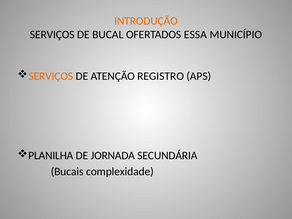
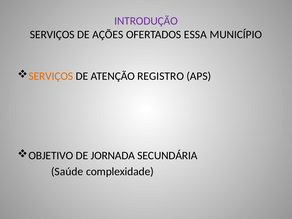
INTRODUÇÃO colour: orange -> purple
BUCAL: BUCAL -> AÇÕES
PLANILHA: PLANILHA -> OBJETIVO
Bucais: Bucais -> Saúde
